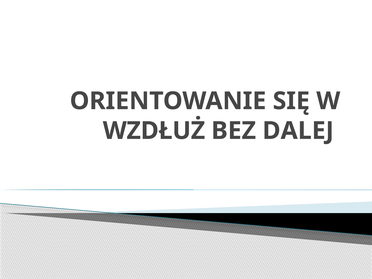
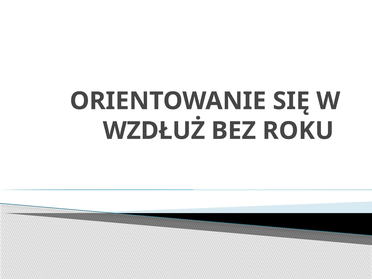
DALEJ: DALEJ -> ROKU
